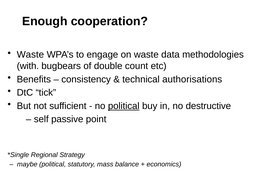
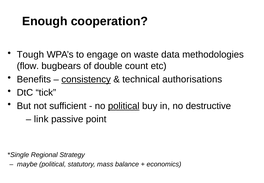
Waste at (30, 55): Waste -> Tough
with: with -> flow
consistency underline: none -> present
self: self -> link
